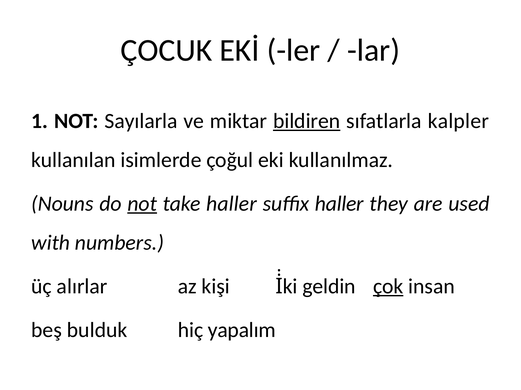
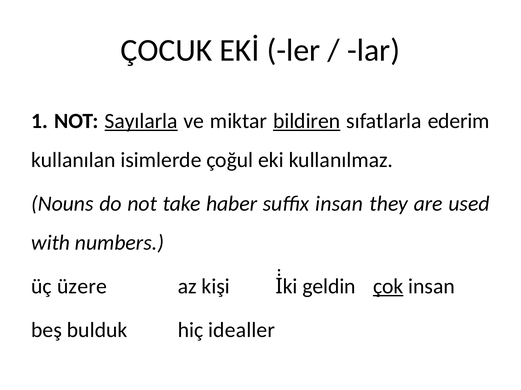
Sayılarla underline: none -> present
kalpler: kalpler -> ederim
not at (142, 204) underline: present -> none
take haller: haller -> haber
suffix haller: haller -> insan
alırlar: alırlar -> üzere
yapalım: yapalım -> idealler
